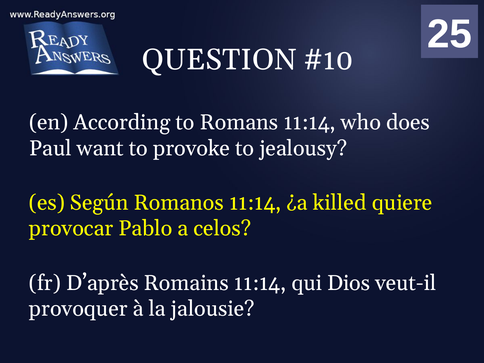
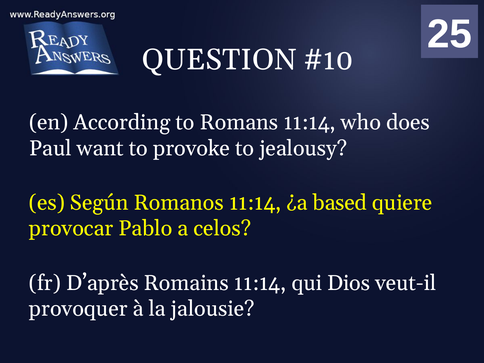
killed: killed -> based
